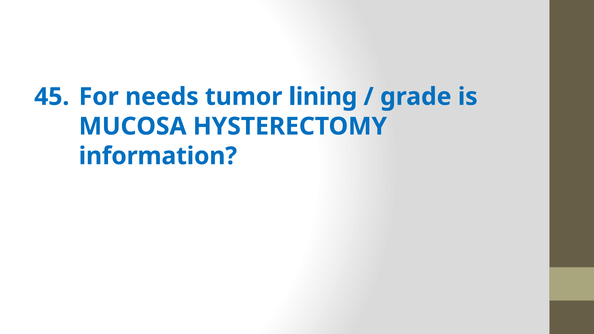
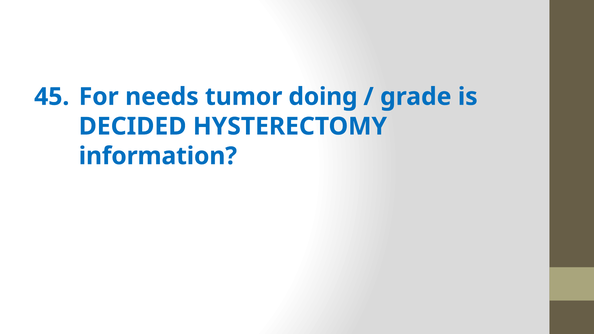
lining: lining -> doing
MUCOSA: MUCOSA -> DECIDED
